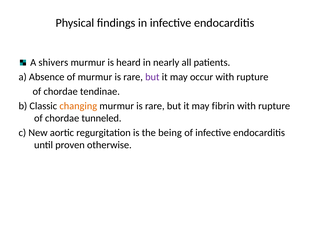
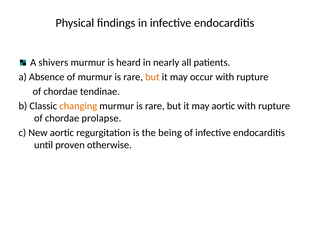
but at (152, 77) colour: purple -> orange
may fibrin: fibrin -> aortic
tunneled: tunneled -> prolapse
